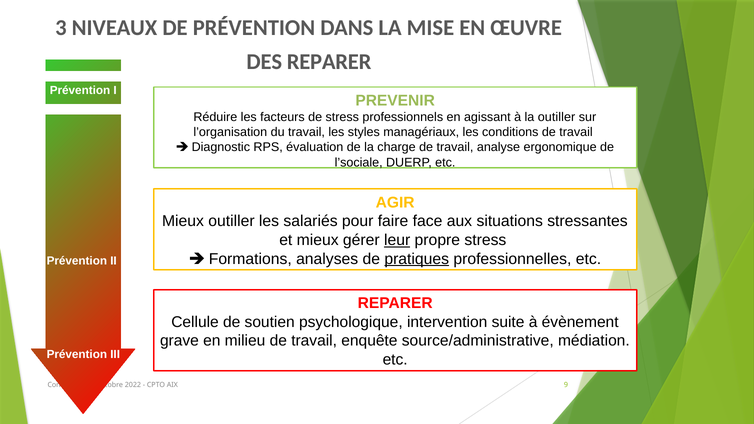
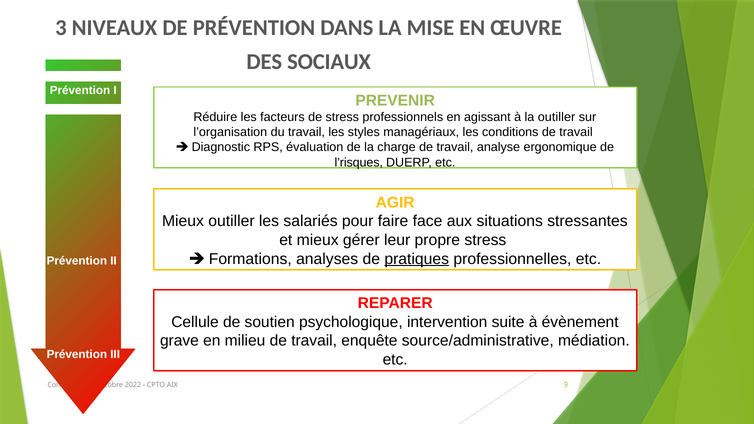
DES REPARER: REPARER -> SOCIAUX
l’sociale: l’sociale -> l’risques
leur underline: present -> none
